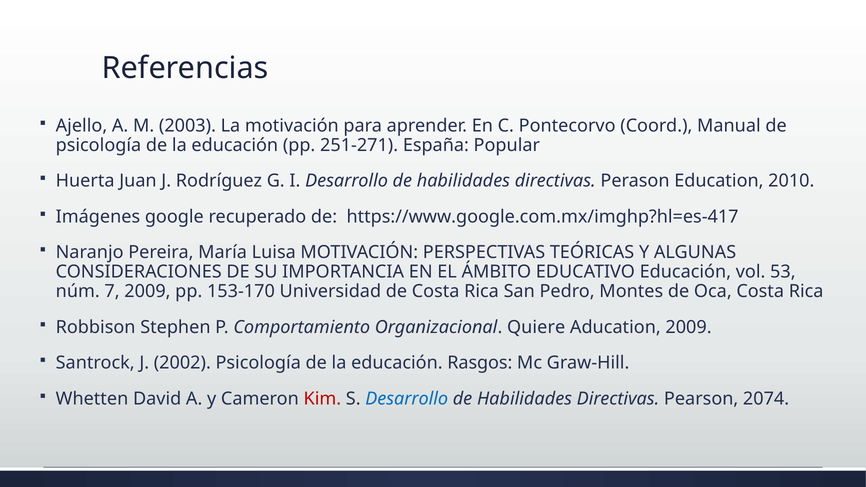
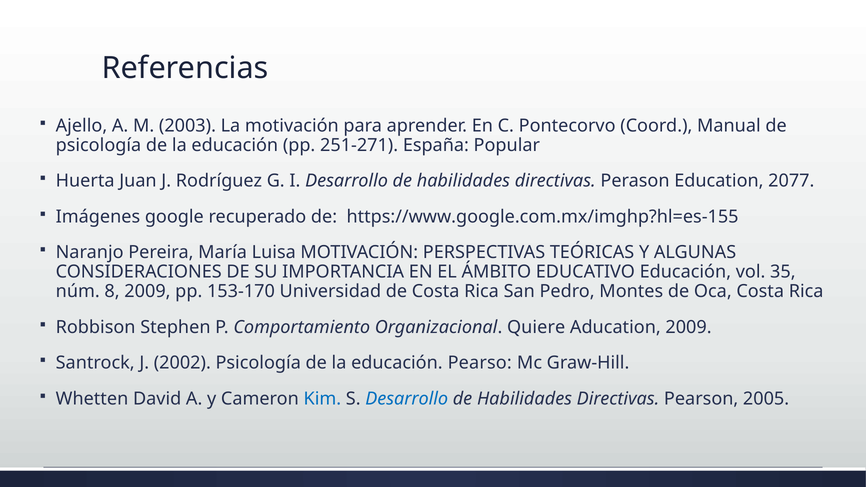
2010: 2010 -> 2077
https://www.google.com.mx/imghp?hl=es-417: https://www.google.com.mx/imghp?hl=es-417 -> https://www.google.com.mx/imghp?hl=es-155
53: 53 -> 35
7: 7 -> 8
Rasgos: Rasgos -> Pearso
Kim colour: red -> blue
2074: 2074 -> 2005
